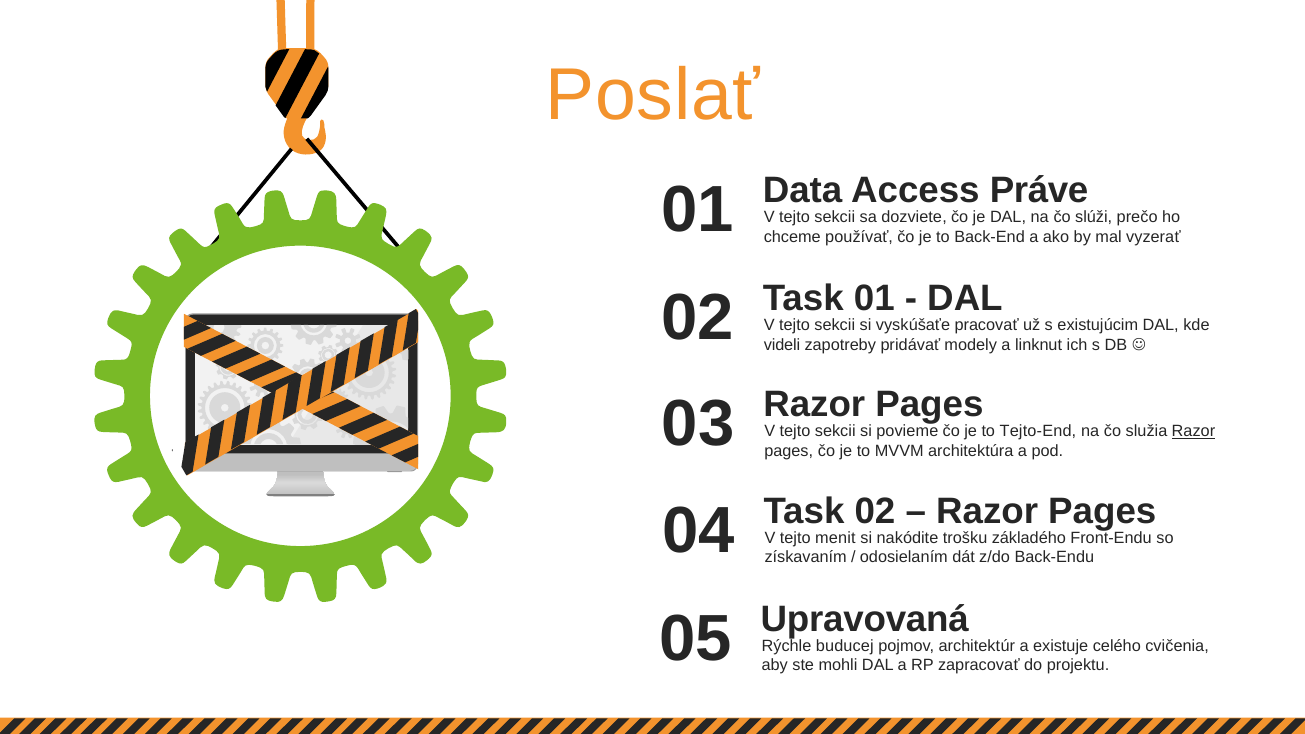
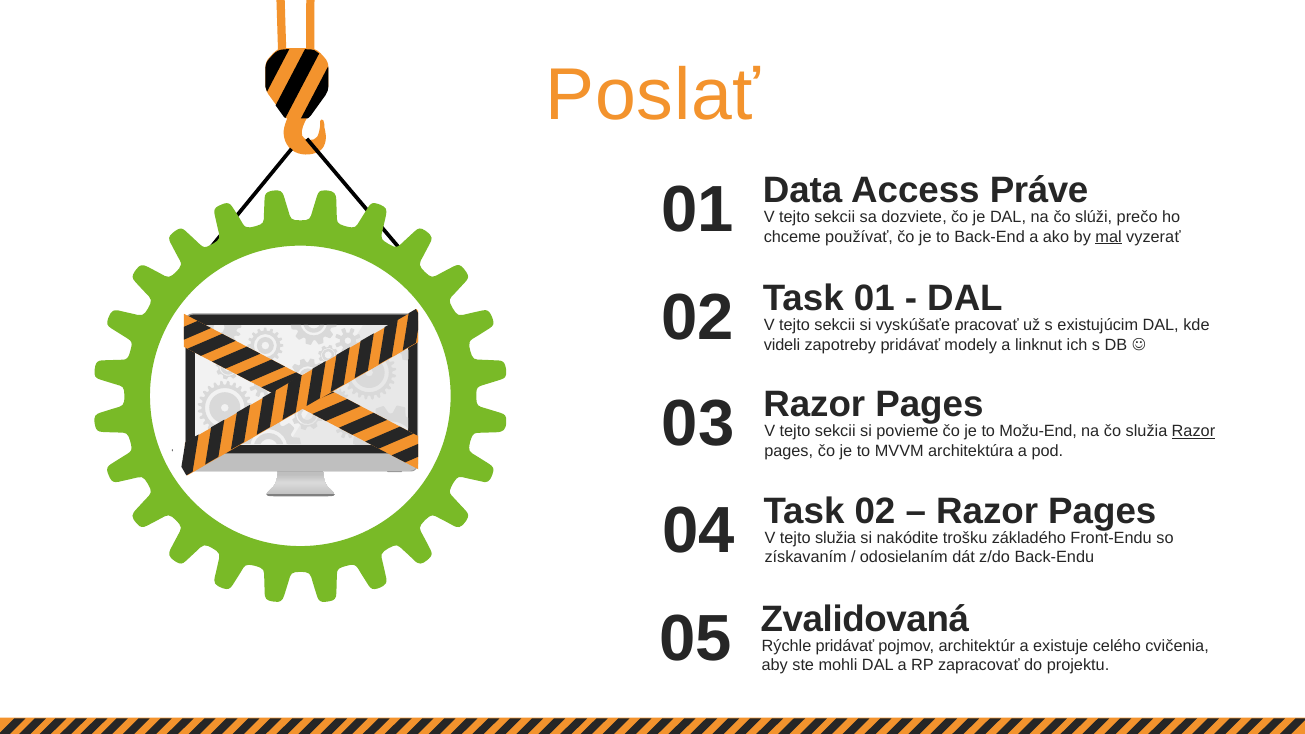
mal underline: none -> present
Tejto-End: Tejto-End -> Možu-End
tejto menit: menit -> služia
Upravovaná: Upravovaná -> Zvalidovaná
Rýchle buducej: buducej -> pridávať
